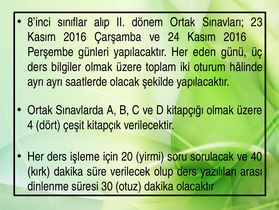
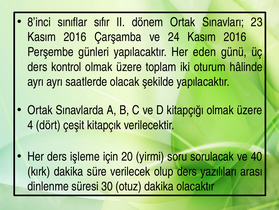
alıp: alıp -> sıfır
bilgiler: bilgiler -> kontrol
